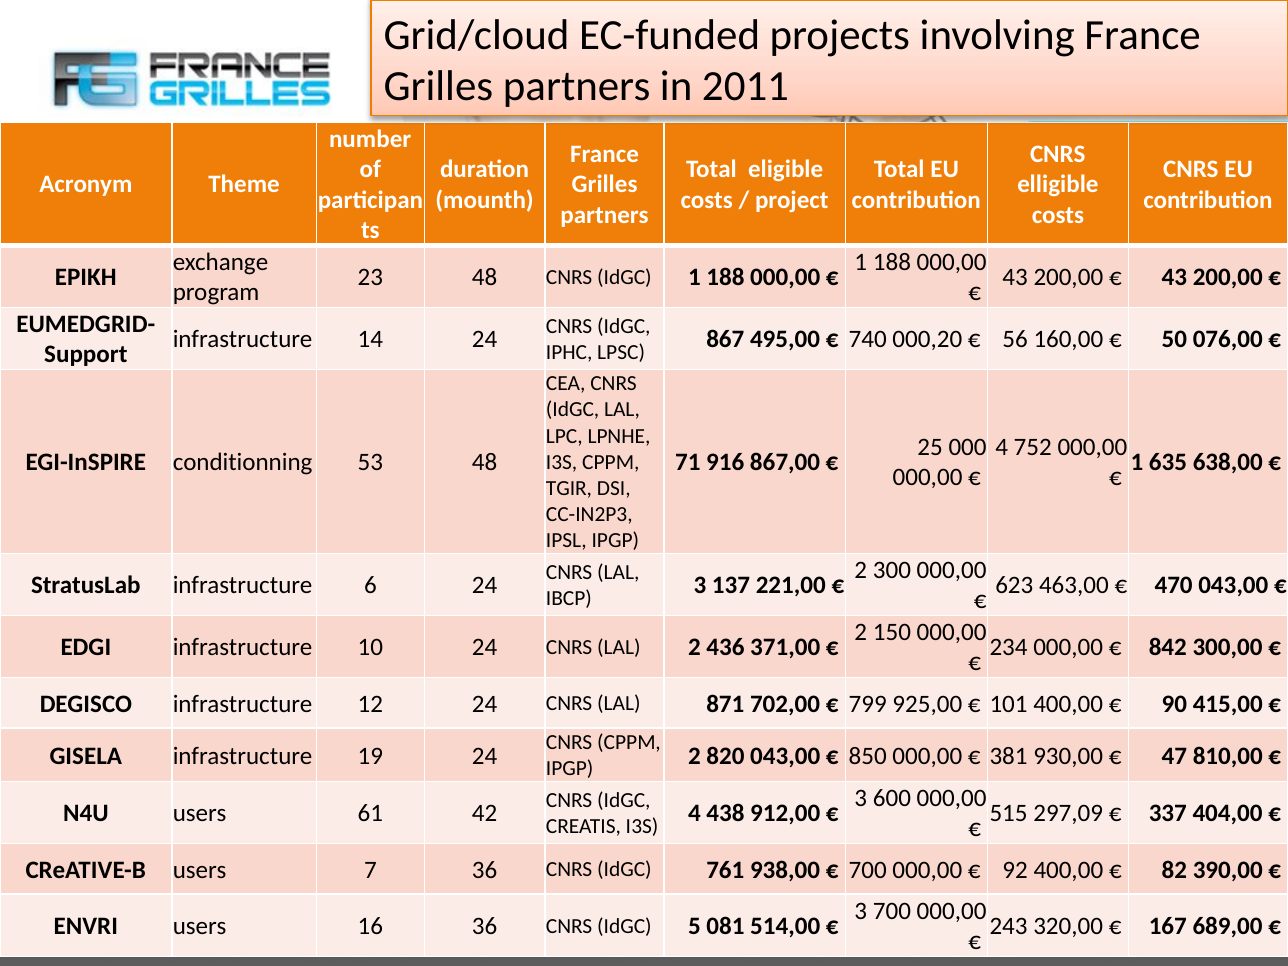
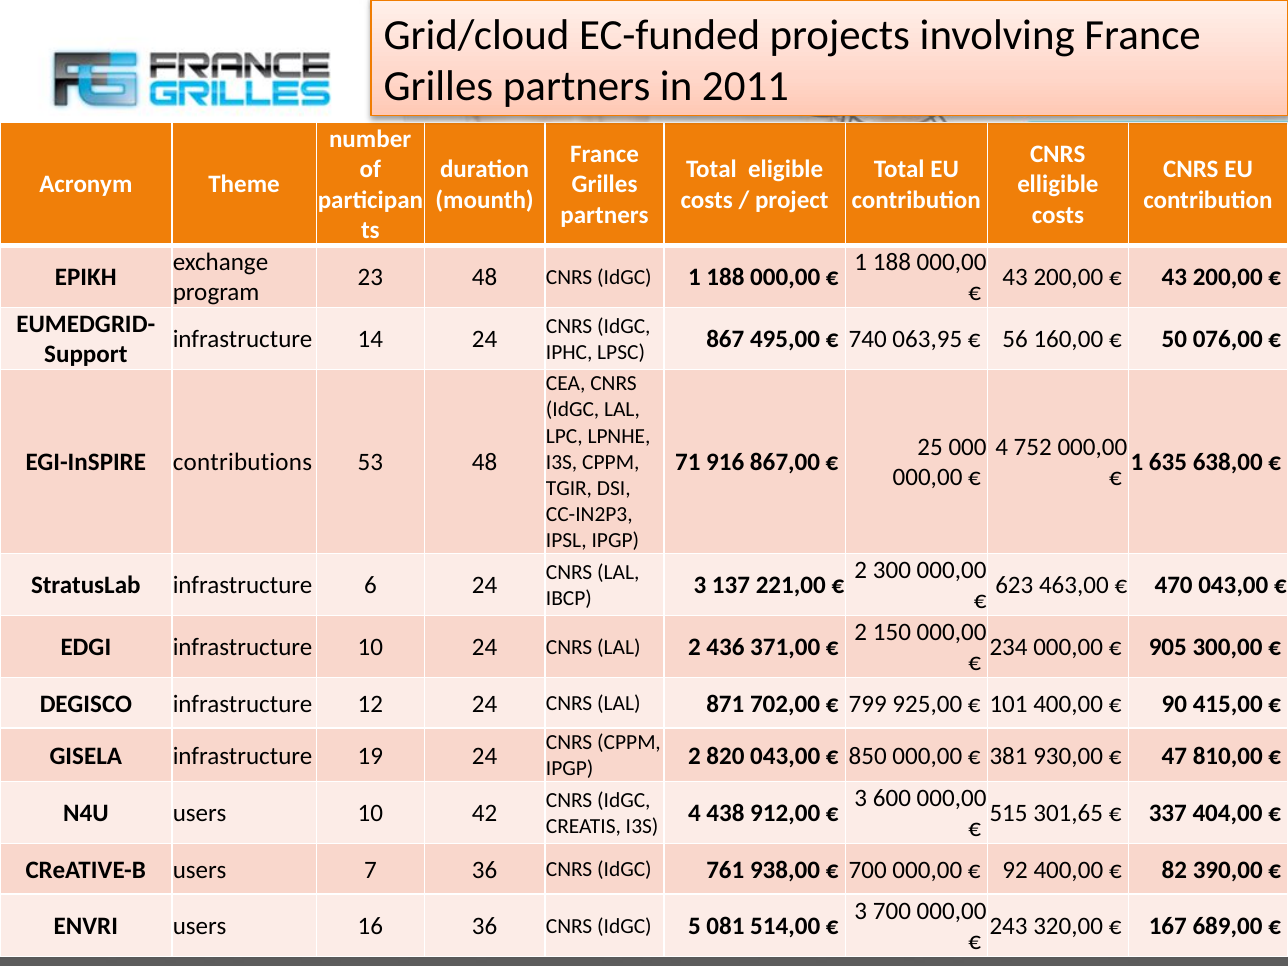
000,20: 000,20 -> 063,95
conditionning: conditionning -> contributions
842: 842 -> 905
users 61: 61 -> 10
297,09: 297,09 -> 301,65
